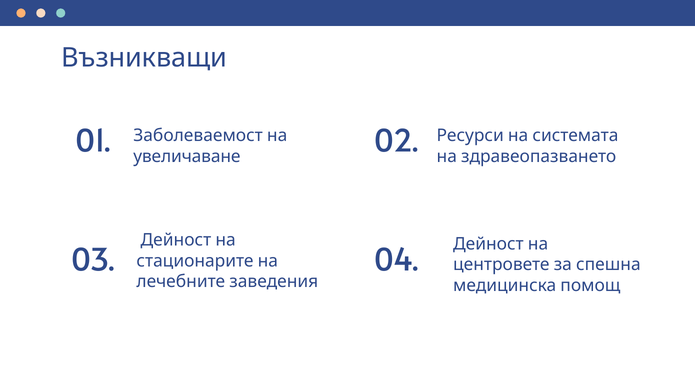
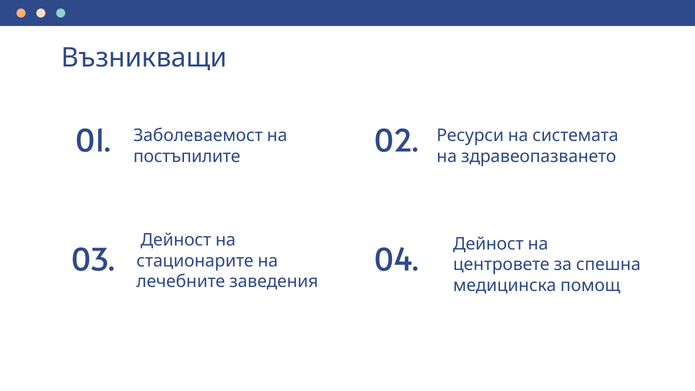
увеличаване: увеличаване -> постъпилите
